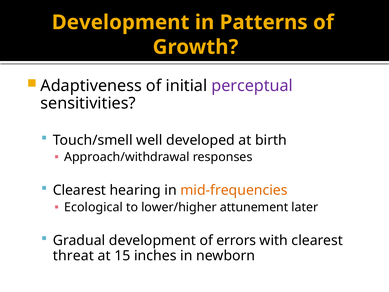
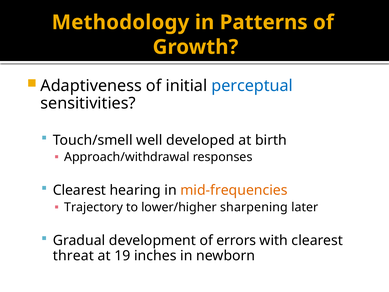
Development at (121, 22): Development -> Methodology
perceptual colour: purple -> blue
Ecological: Ecological -> Trajectory
attunement: attunement -> sharpening
15: 15 -> 19
